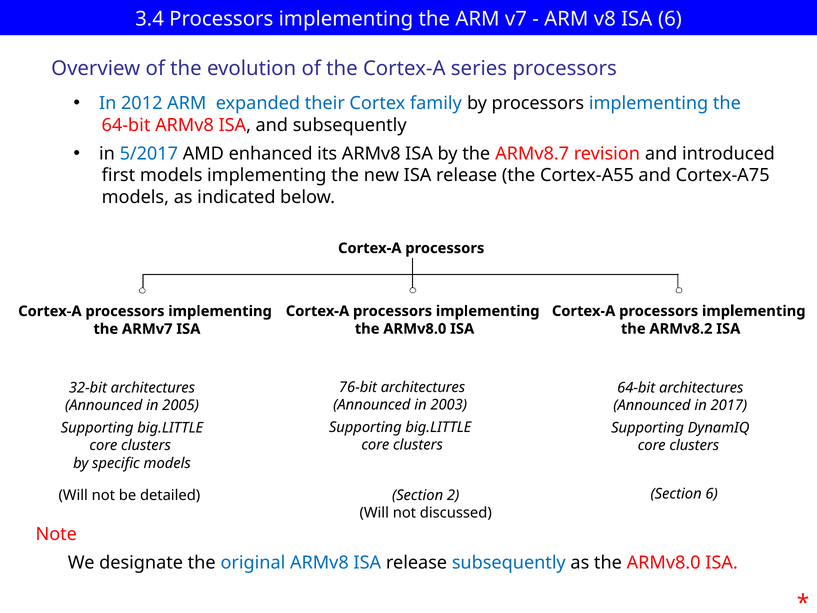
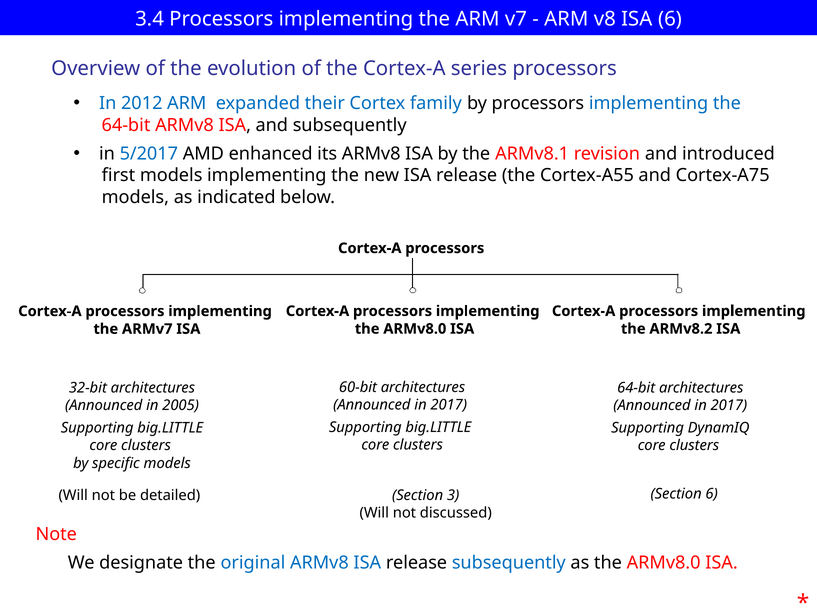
ARMv8.7: ARMv8.7 -> ARMv8.1
76-bit: 76-bit -> 60-bit
2003 at (449, 405): 2003 -> 2017
2: 2 -> 3
